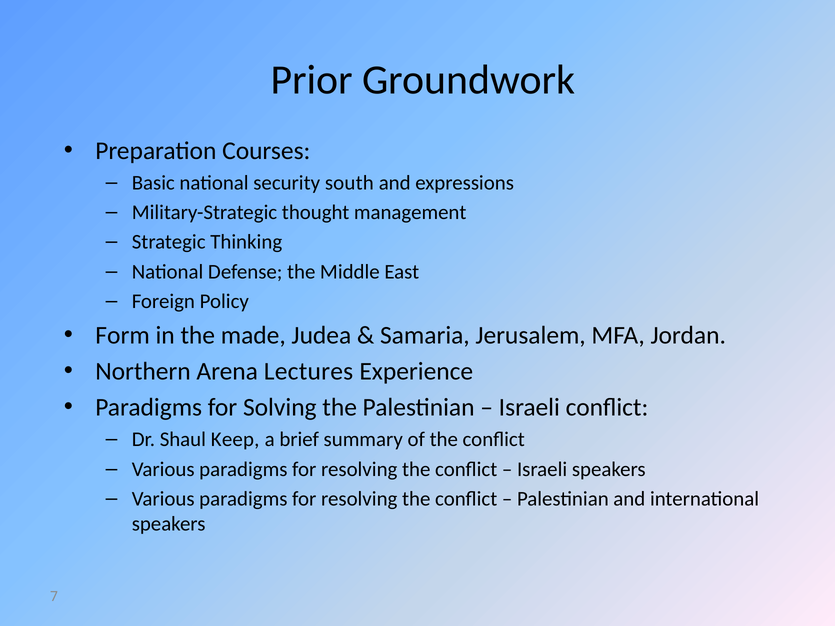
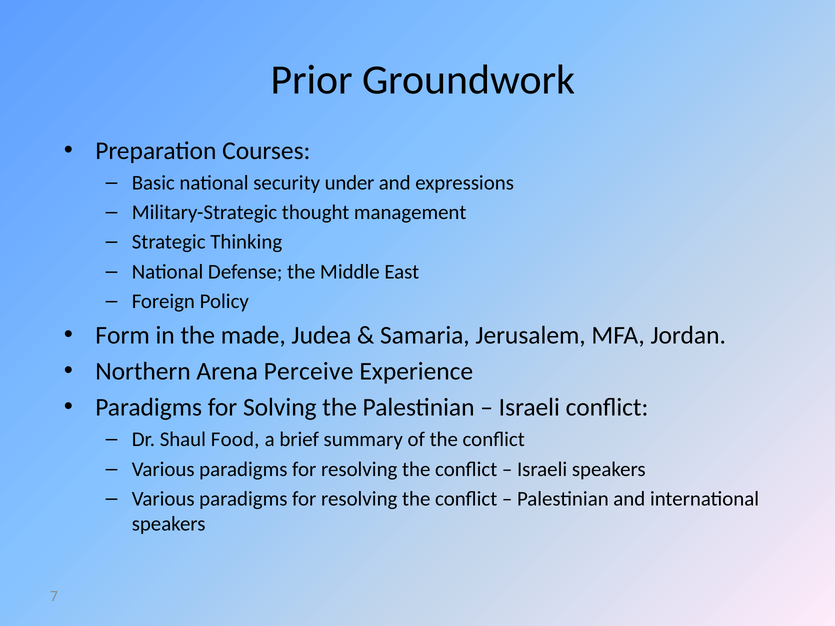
south: south -> under
Lectures: Lectures -> Perceive
Keep: Keep -> Food
